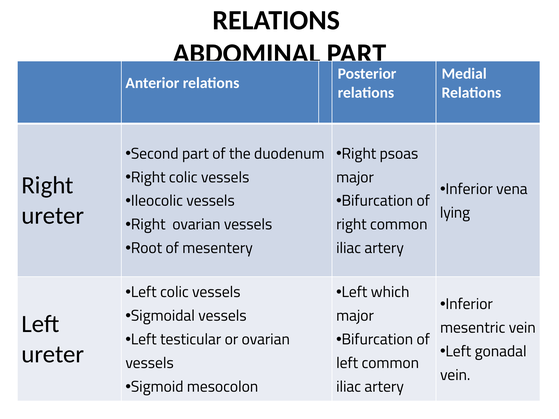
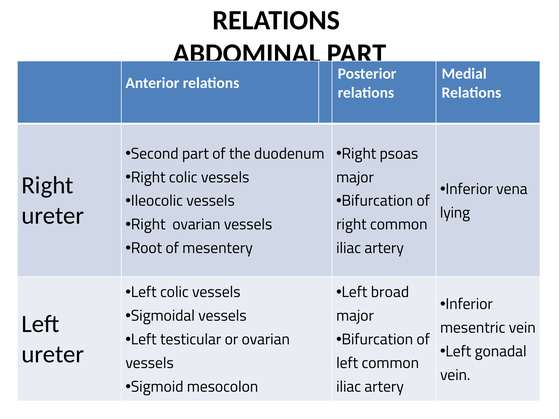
which: which -> broad
